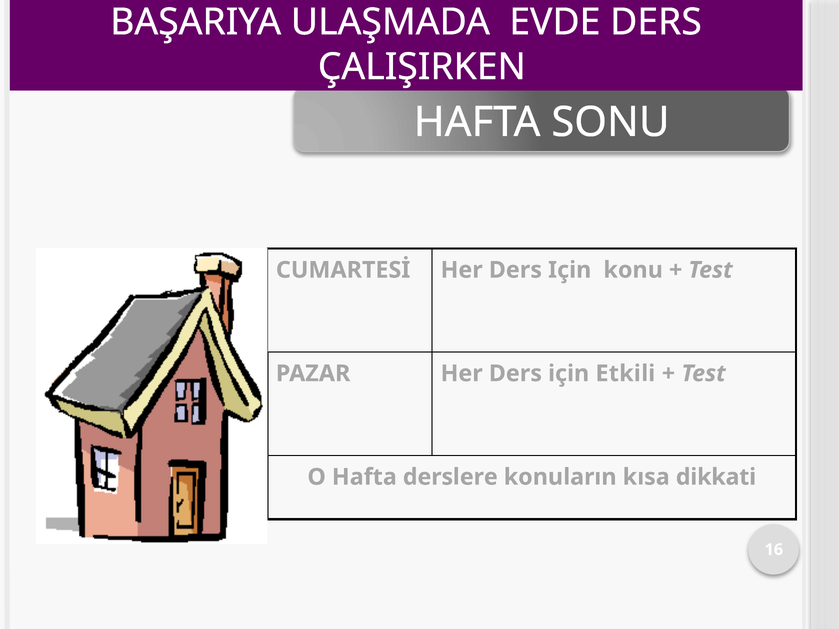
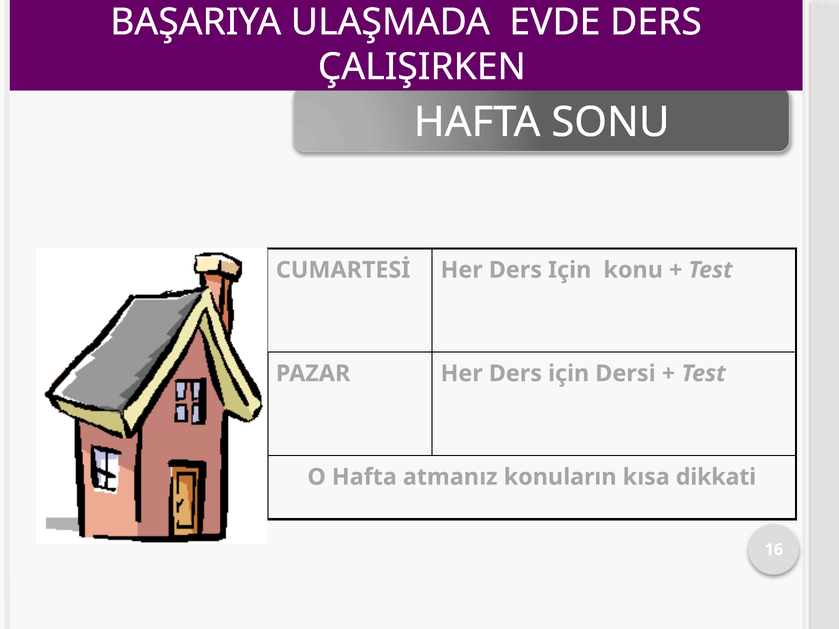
Etkili: Etkili -> Dersi
derslere: derslere -> atmanız
